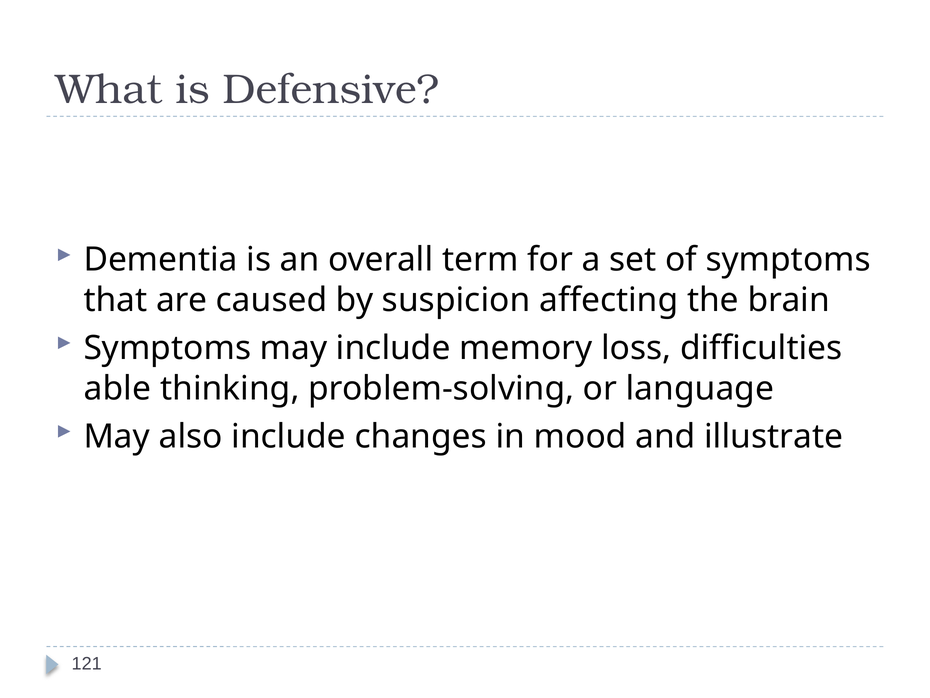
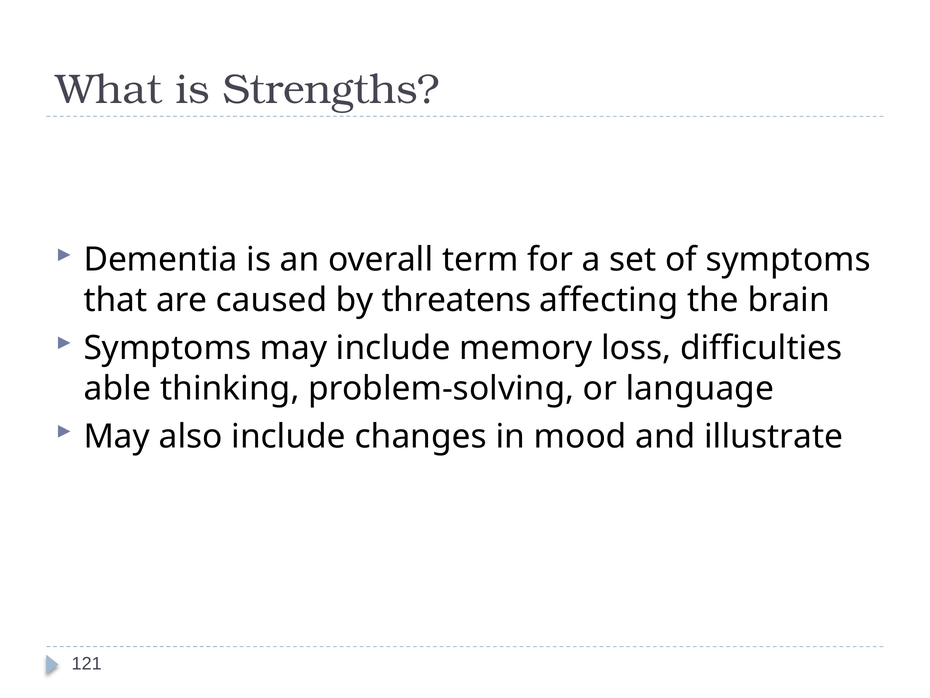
Defensive: Defensive -> Strengths
suspicion: suspicion -> threatens
